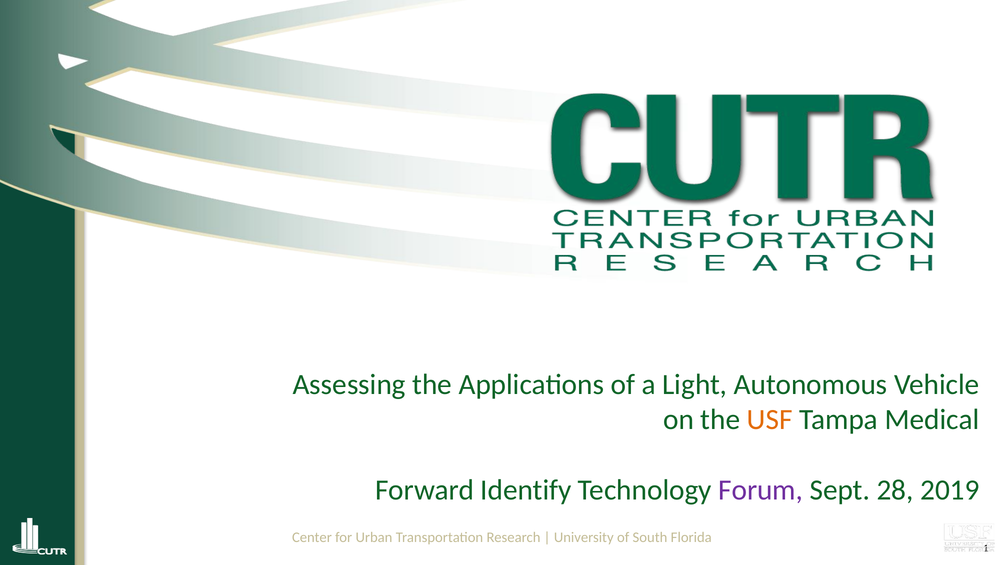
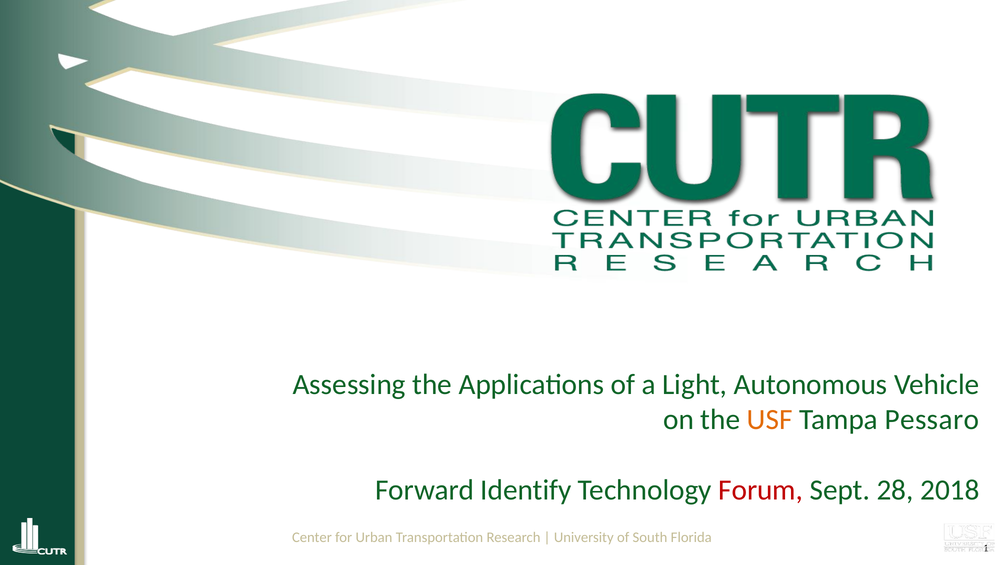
Medical: Medical -> Pessaro
Forum colour: purple -> red
2019: 2019 -> 2018
